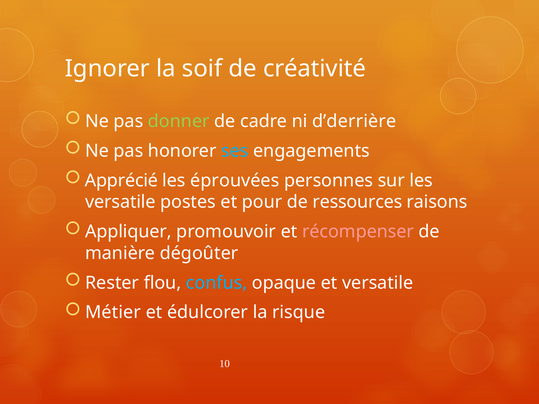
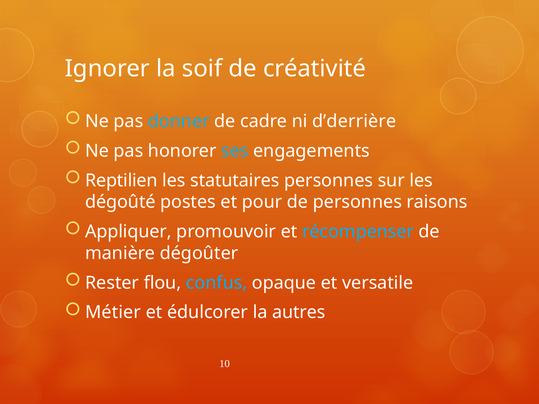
donner colour: light green -> light blue
Apprécié: Apprécié -> Reptilien
éprouvées: éprouvées -> statutaires
versatile at (120, 202): versatile -> dégoûté
de ressources: ressources -> personnes
récompenser colour: pink -> light blue
risque: risque -> autres
